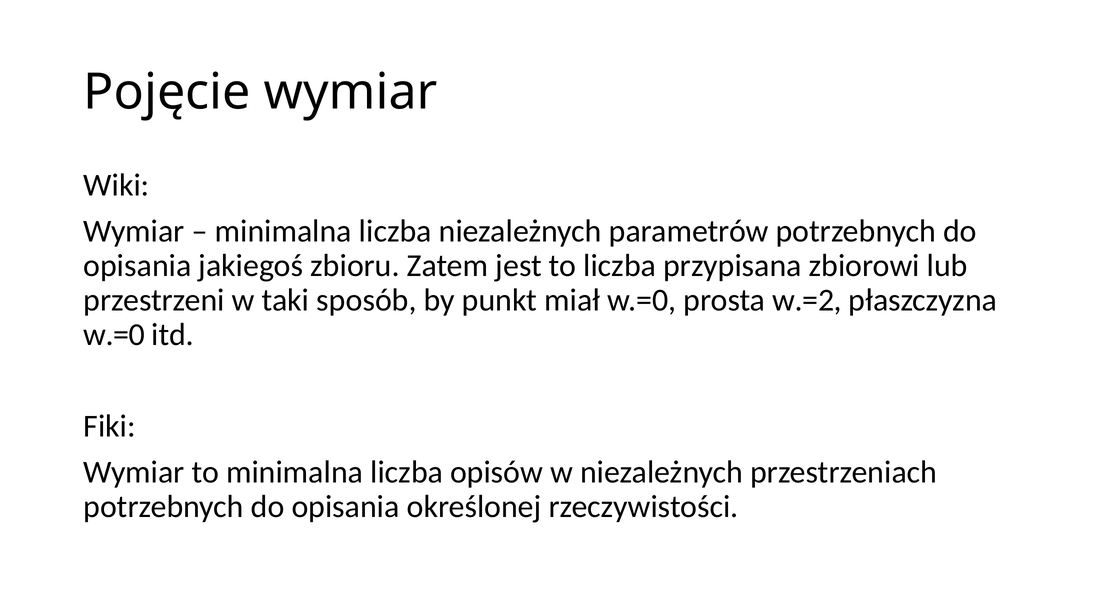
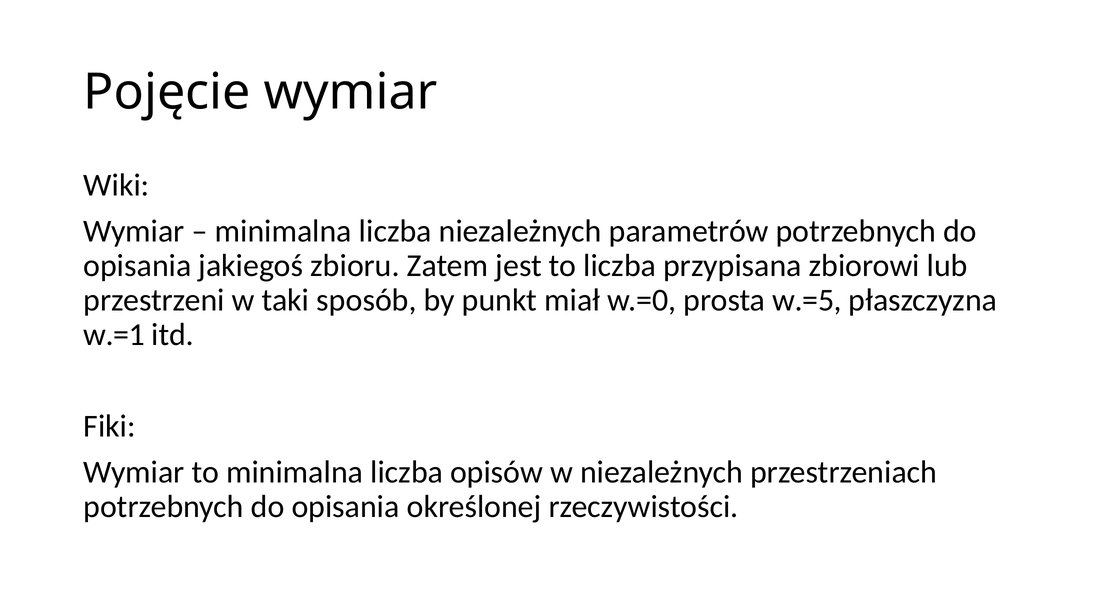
w.=2: w.=2 -> w.=5
w.=0 at (114, 335): w.=0 -> w.=1
